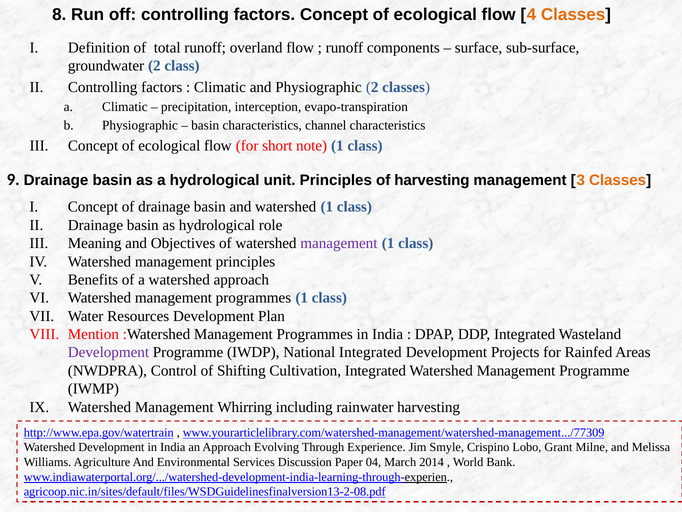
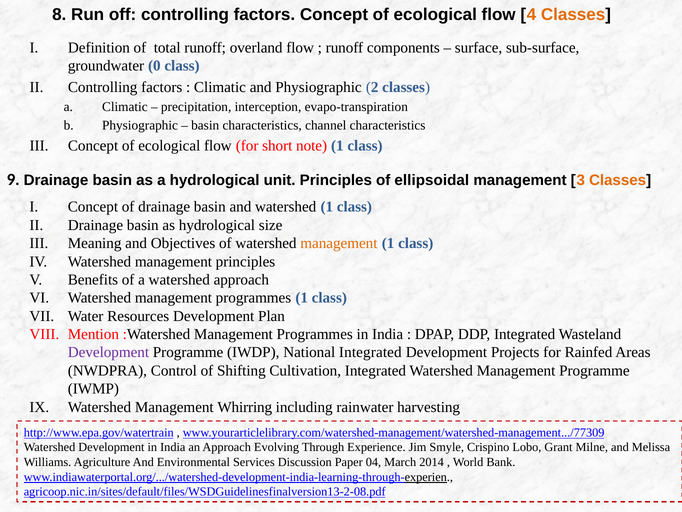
groundwater 2: 2 -> 0
of harvesting: harvesting -> ellipsoidal
role: role -> size
management at (339, 243) colour: purple -> orange
